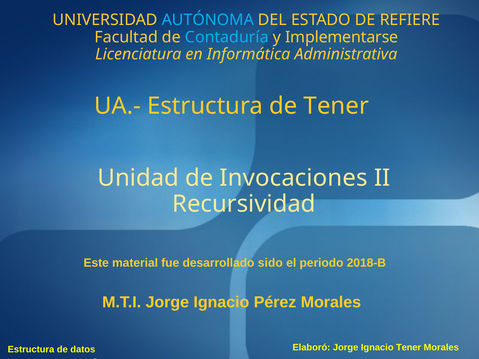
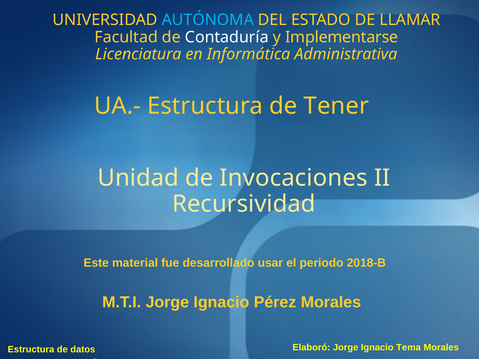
REFIERE: REFIERE -> LLAMAR
Contaduría colour: light blue -> white
sido: sido -> usar
Ignacio Tener: Tener -> Tema
